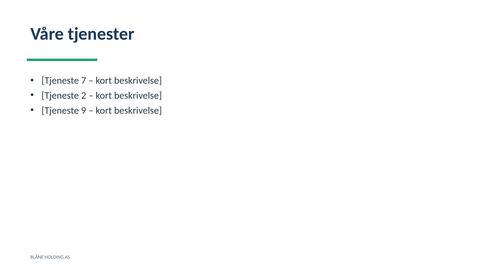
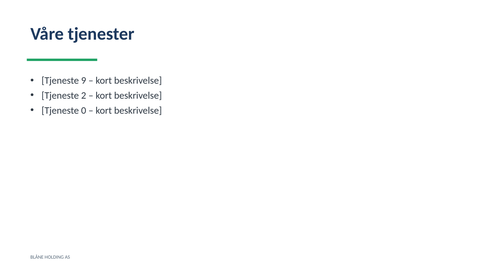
7: 7 -> 9
9: 9 -> 0
